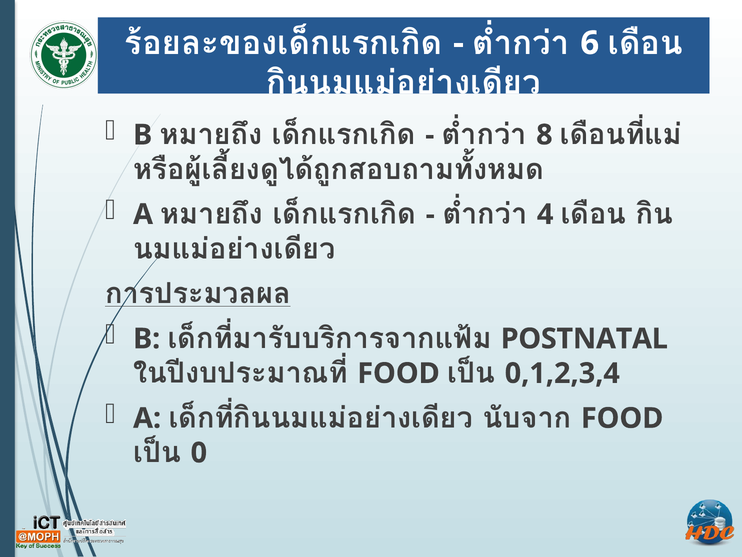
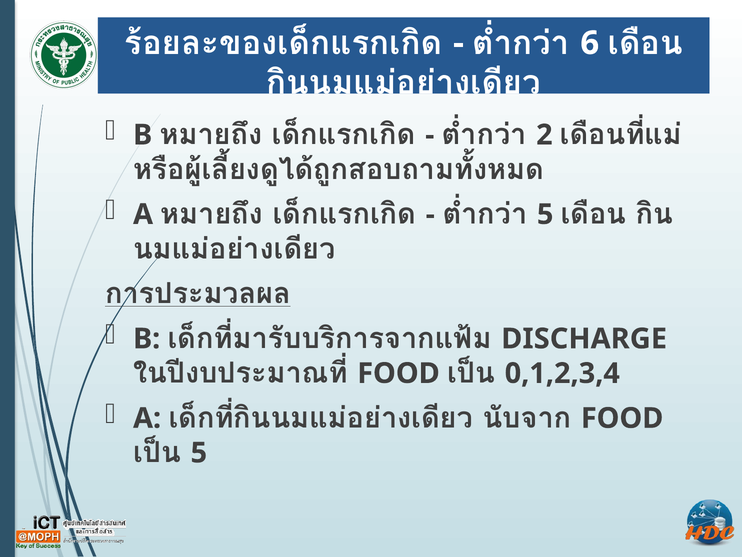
8: 8 -> 2
4 at (545, 214): 4 -> 5
POSTNATAL: POSTNATAL -> DISCHARGE
0 at (199, 453): 0 -> 5
